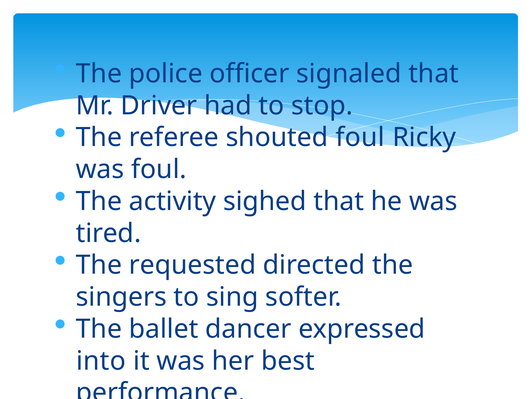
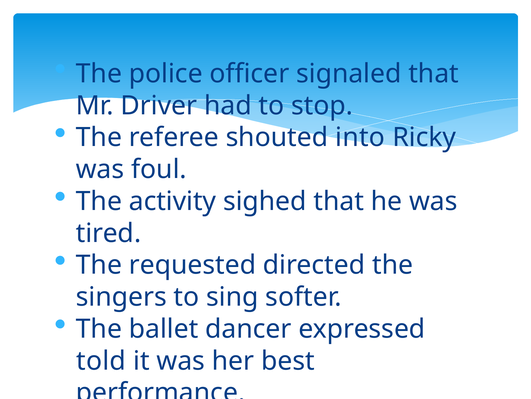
shouted foul: foul -> into
into: into -> told
